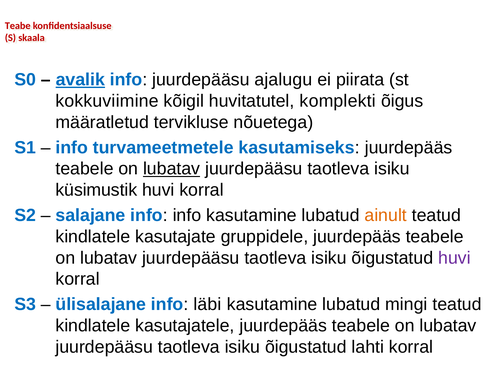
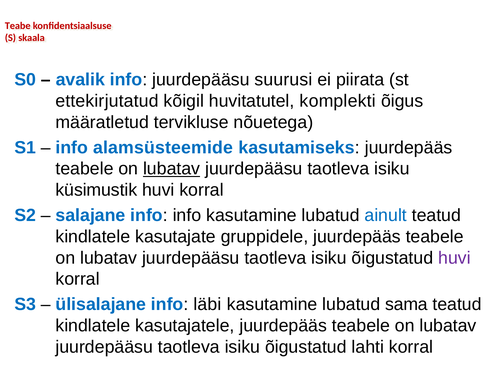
avalik underline: present -> none
ajalugu: ajalugu -> suurusi
kokkuviimine: kokkuviimine -> ettekirjutatud
turvameetmetele: turvameetmetele -> alamsüsteemide
ainult colour: orange -> blue
mingi: mingi -> sama
